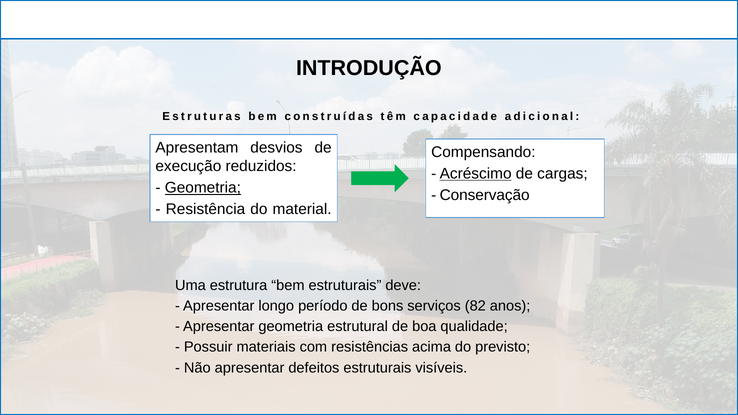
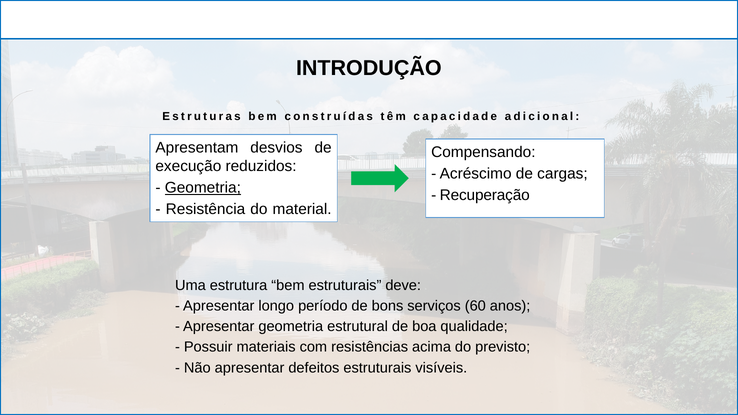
Acréscimo underline: present -> none
Conservação: Conservação -> Recuperação
82: 82 -> 60
